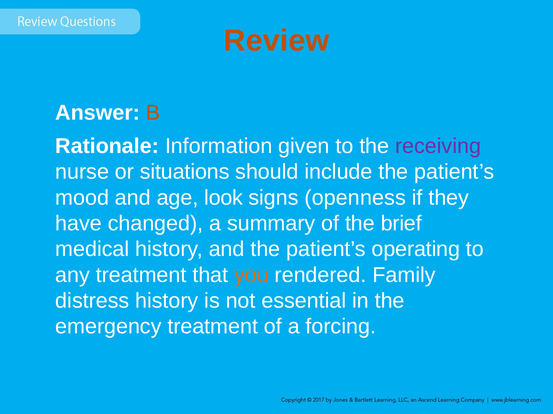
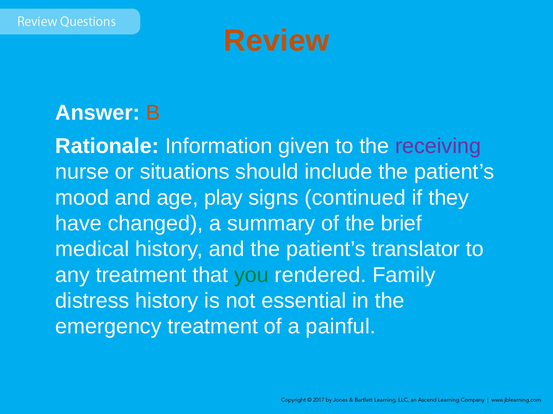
look: look -> play
openness: openness -> continued
operating: operating -> translator
you colour: orange -> green
forcing: forcing -> painful
